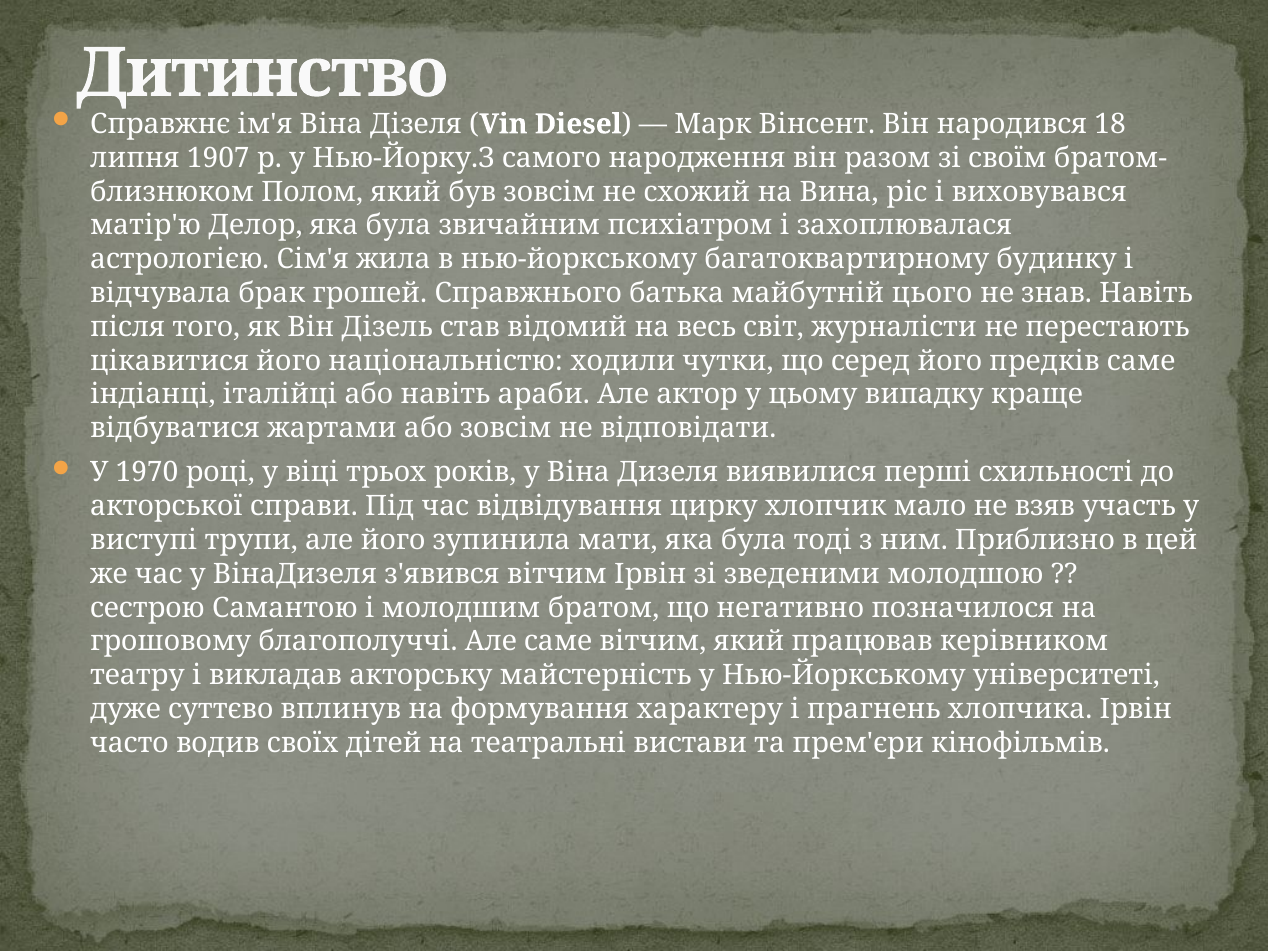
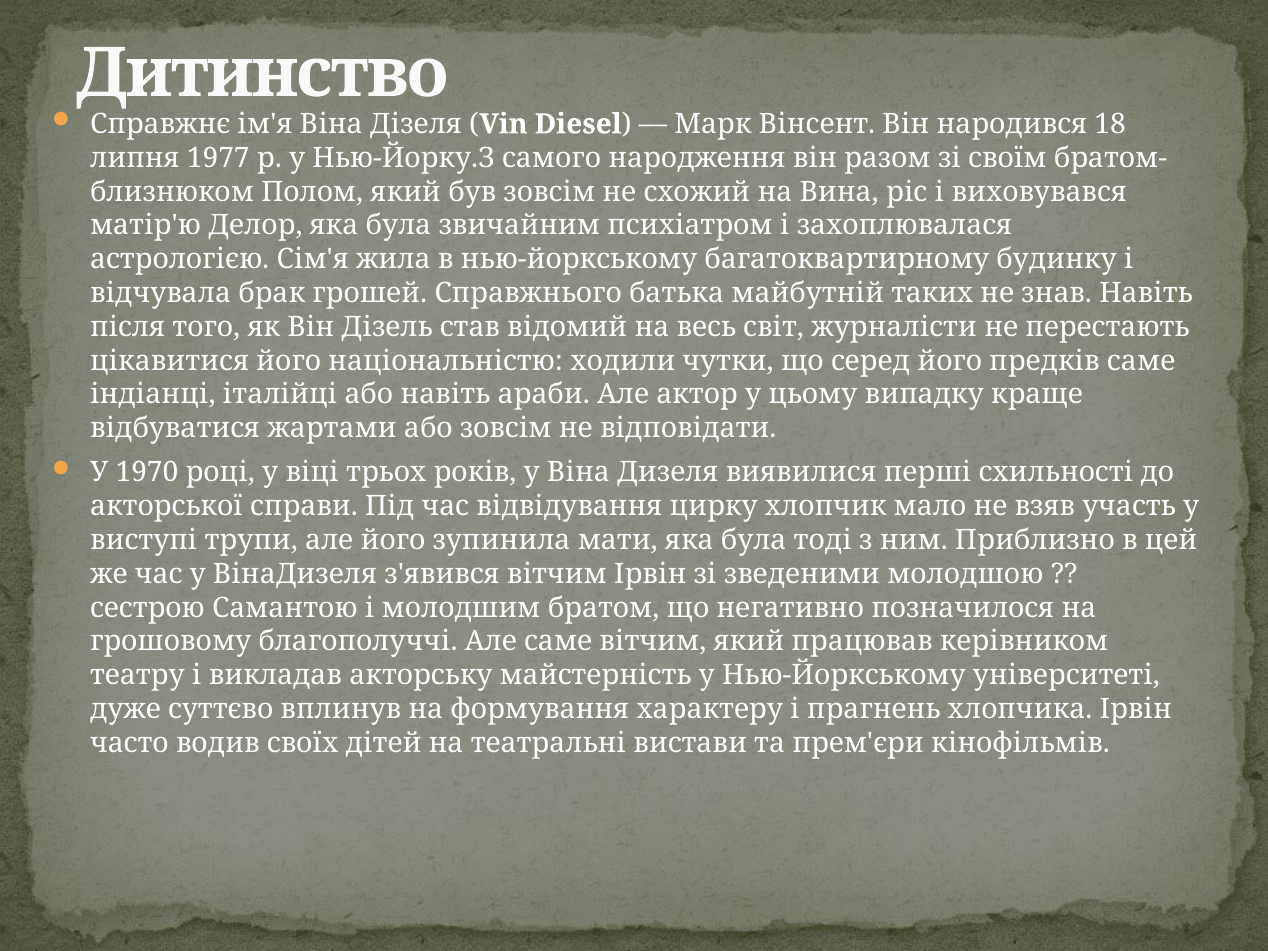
1907: 1907 -> 1977
цього: цього -> таких
